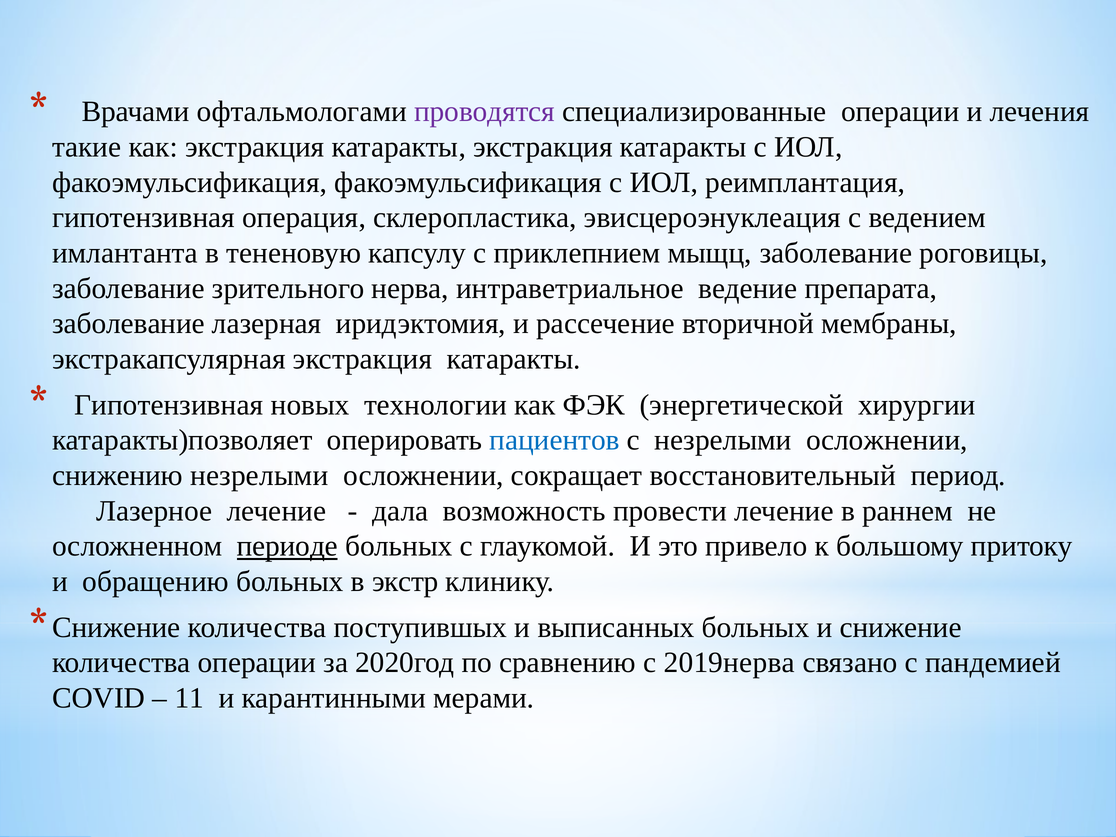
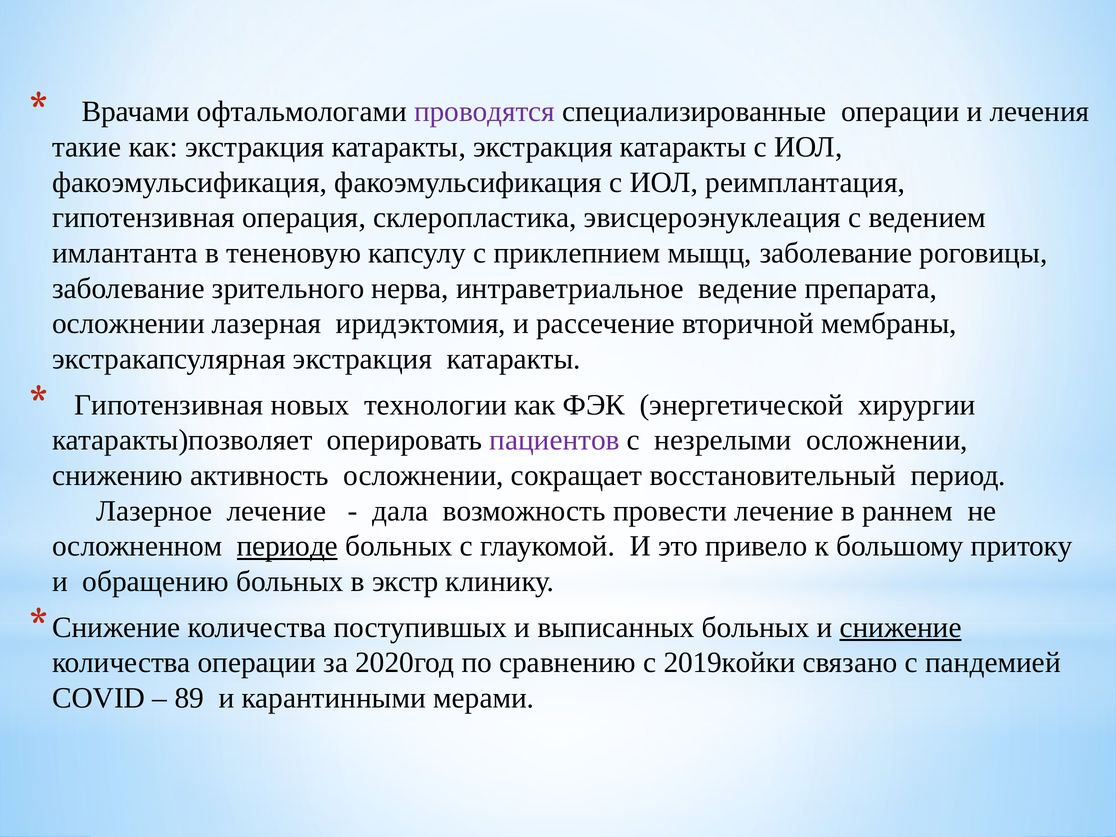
заболевание at (129, 324): заболевание -> осложнении
пациентов colour: blue -> purple
снижению незрелыми: незрелыми -> активность
снижение underline: none -> present
2019нерва: 2019нерва -> 2019койки
11: 11 -> 89
